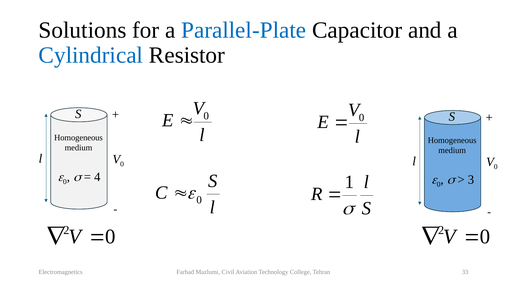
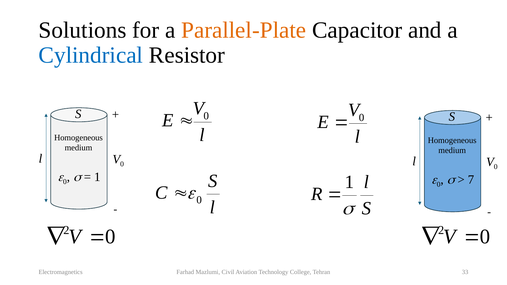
Parallel-Plate colour: blue -> orange
4 at (97, 177): 4 -> 1
3: 3 -> 7
